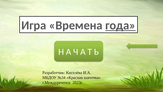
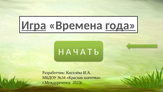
Игра underline: none -> present
